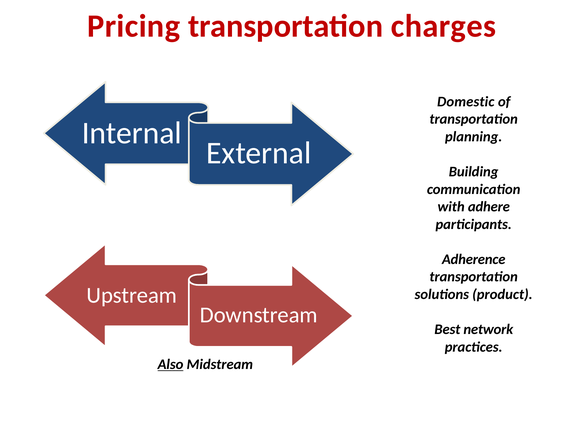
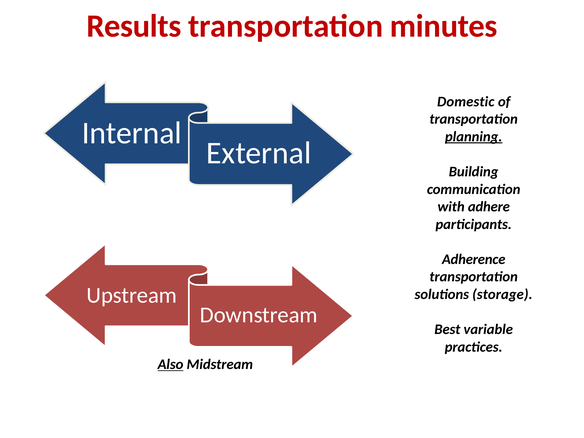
Pricing: Pricing -> Results
charges: charges -> minutes
planning underline: none -> present
product: product -> storage
network: network -> variable
